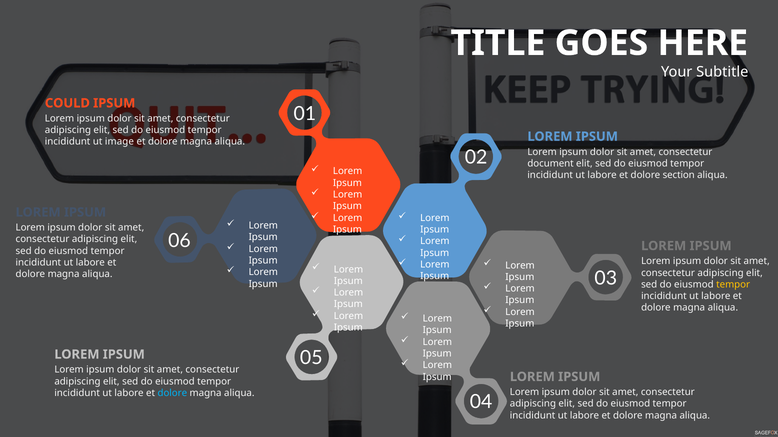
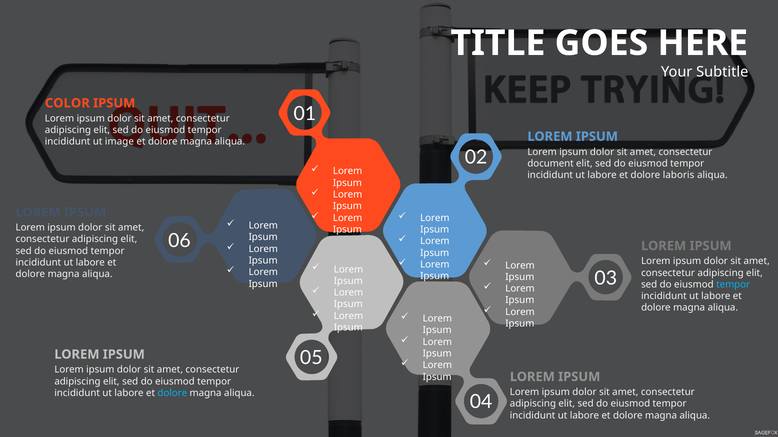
COULD: COULD -> COLOR
section: section -> laboris
tempor at (733, 285) colour: yellow -> light blue
